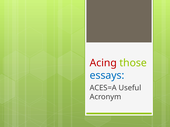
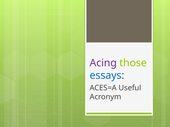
Acing colour: red -> purple
